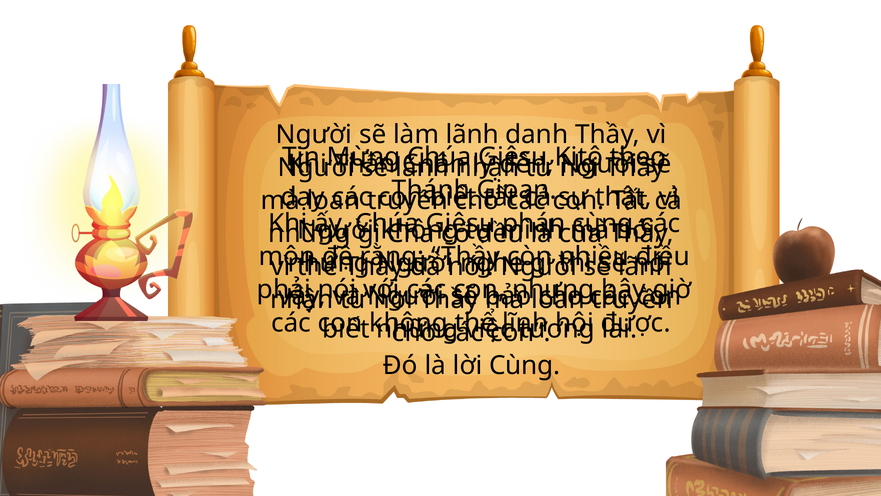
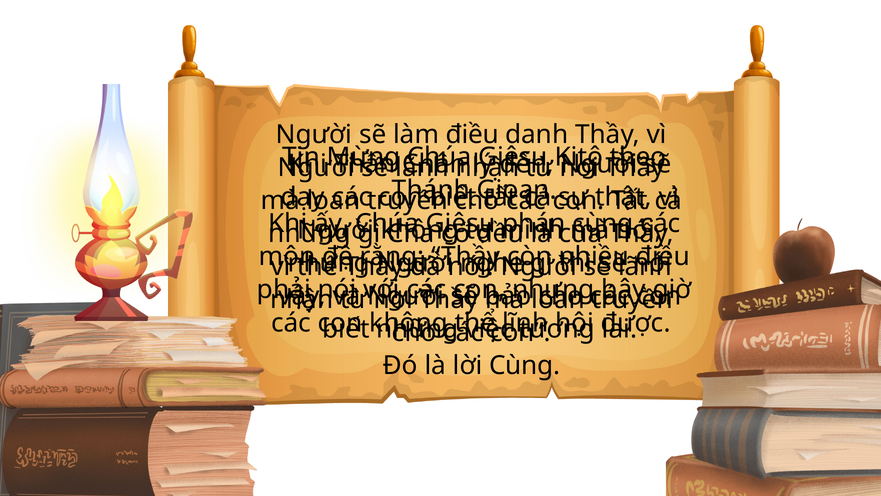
làm lãnh: lãnh -> điều
